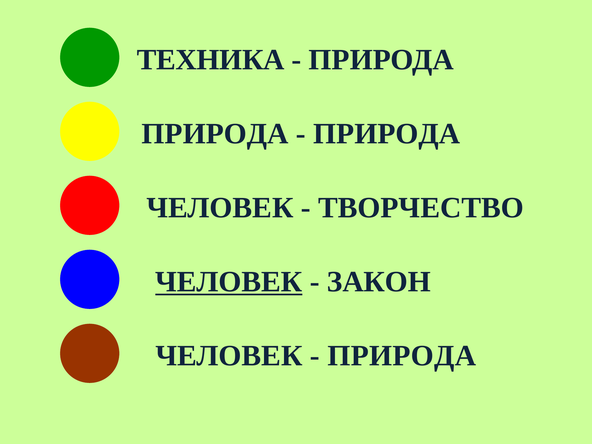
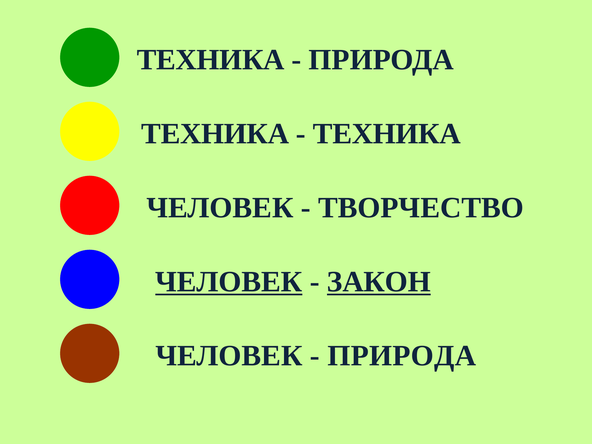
ПРИРОДА at (215, 134): ПРИРОДА -> ТЕХНИКА
ПРИРОДА at (387, 134): ПРИРОДА -> ТЕХНИКА
ЗАКОН underline: none -> present
